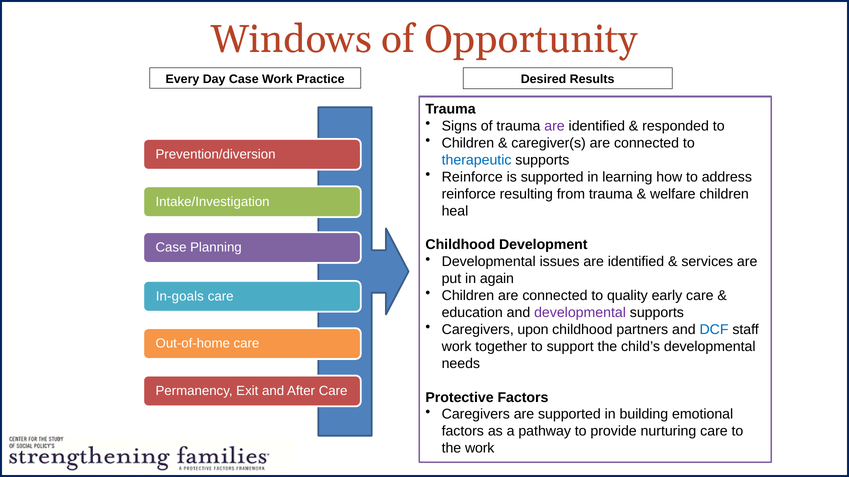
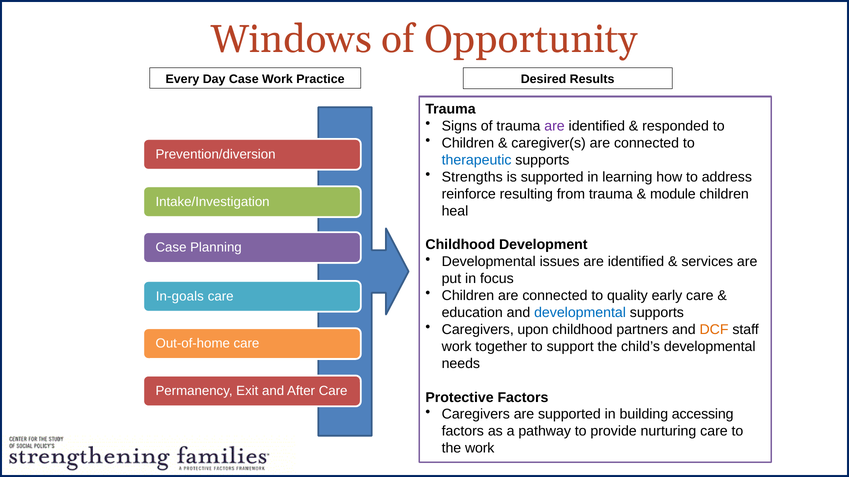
Reinforce at (472, 177): Reinforce -> Strengths
welfare: welfare -> module
again: again -> focus
developmental at (580, 313) colour: purple -> blue
DCF colour: blue -> orange
emotional: emotional -> accessing
